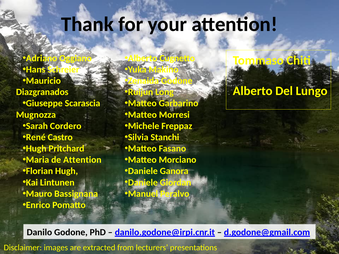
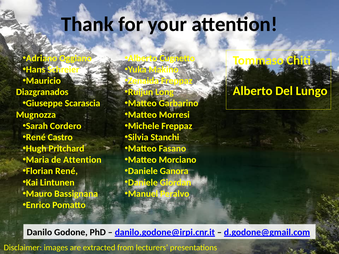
Zenaida Godone: Godone -> Freppaz
Florian Hugh: Hugh -> René
